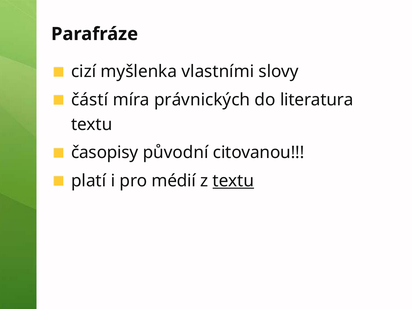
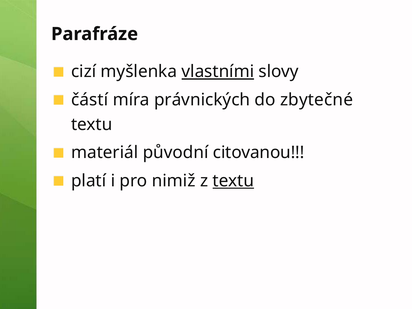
vlastními underline: none -> present
literatura: literatura -> zbytečné
časopisy: časopisy -> materiál
médií: médií -> nimiž
